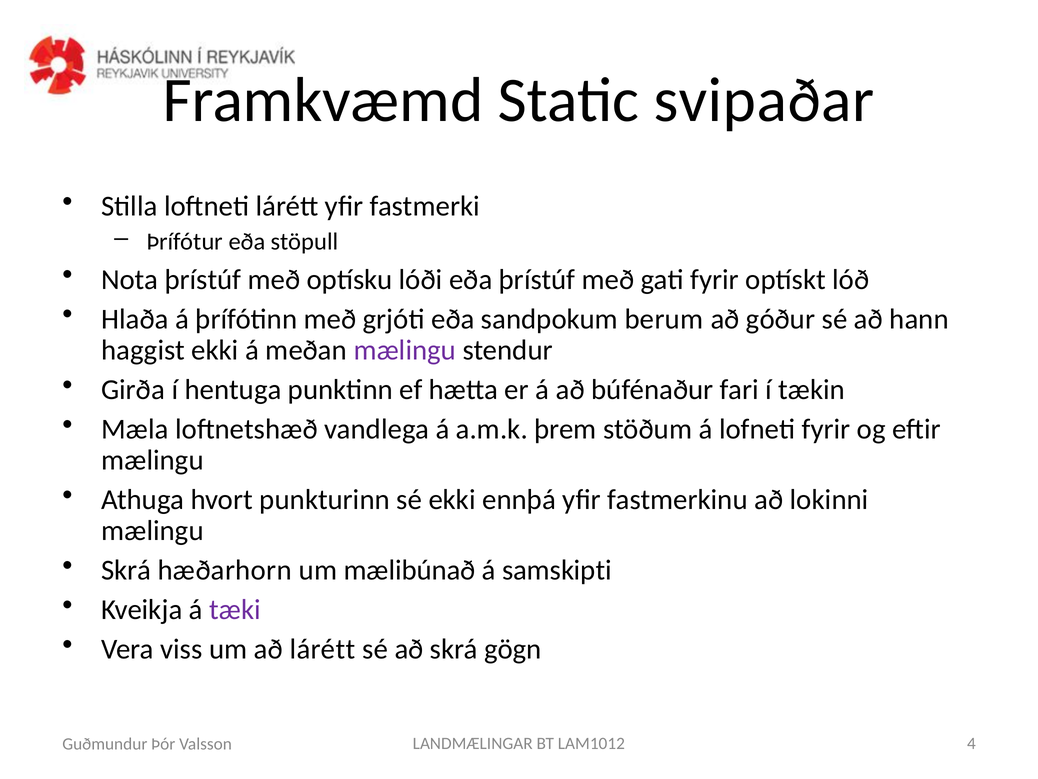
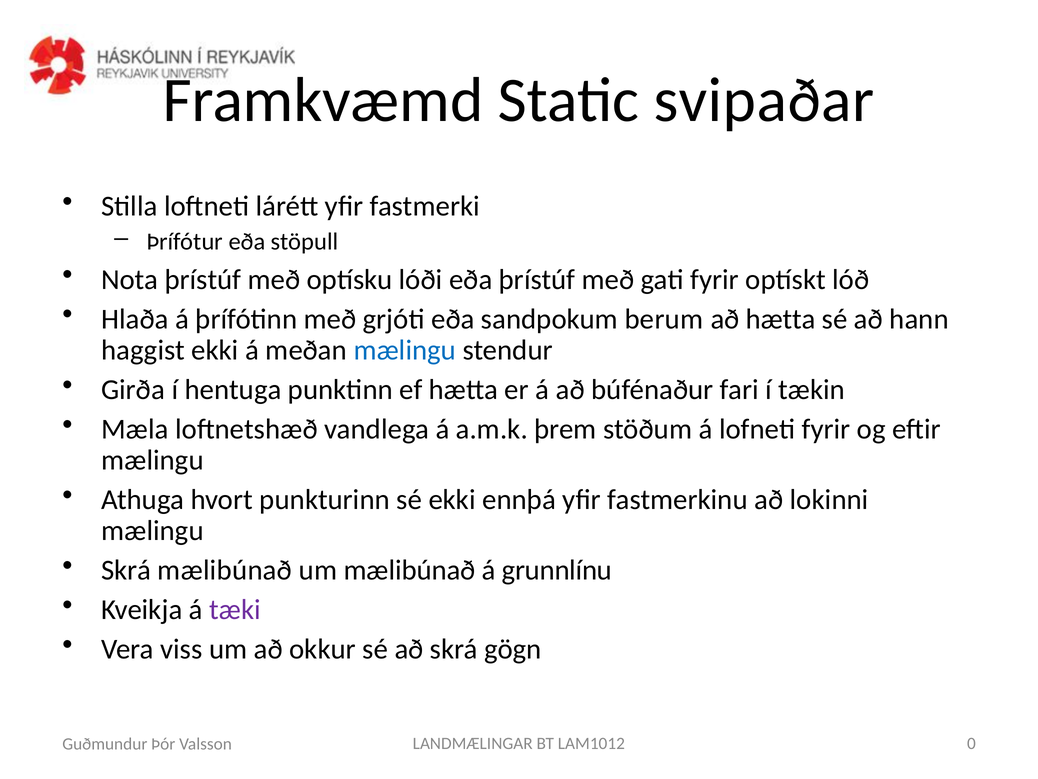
að góður: góður -> hætta
mælingu at (405, 350) colour: purple -> blue
Skrá hæðarhorn: hæðarhorn -> mælibúnað
samskipti: samskipti -> grunnlínu
að lárétt: lárétt -> okkur
4: 4 -> 0
